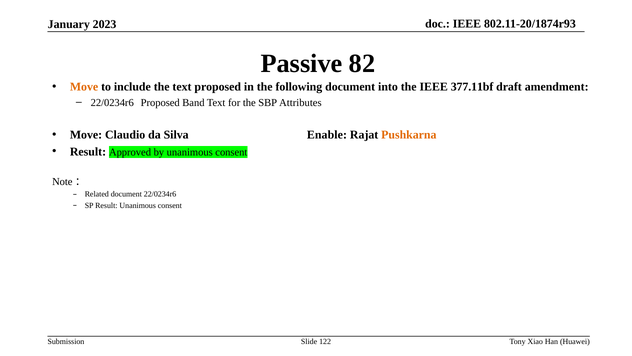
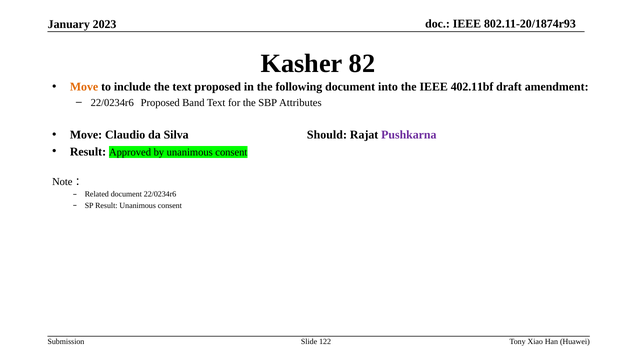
Passive: Passive -> Kasher
377.11bf: 377.11bf -> 402.11bf
Enable: Enable -> Should
Pushkarna colour: orange -> purple
